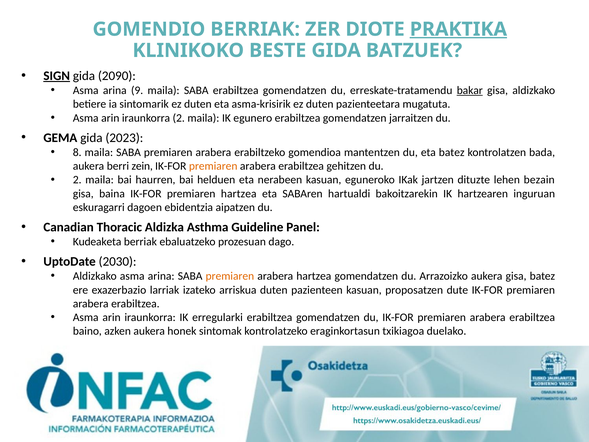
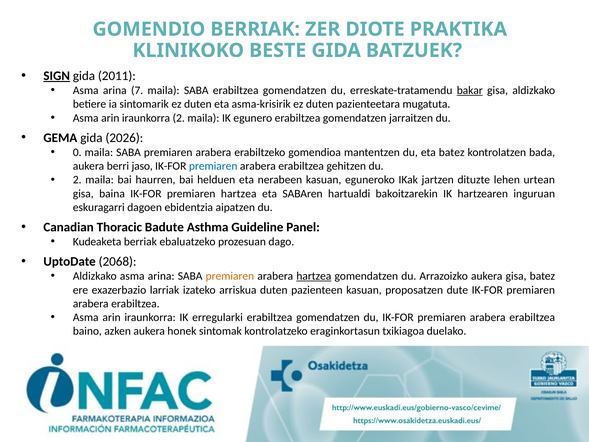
PRAKTIKA underline: present -> none
2090: 2090 -> 2011
9: 9 -> 7
2023: 2023 -> 2026
8: 8 -> 0
zein: zein -> jaso
premiaren at (213, 166) colour: orange -> blue
bezain: bezain -> urtean
Aldizka: Aldizka -> Badute
2030: 2030 -> 2068
hartzea at (314, 276) underline: none -> present
